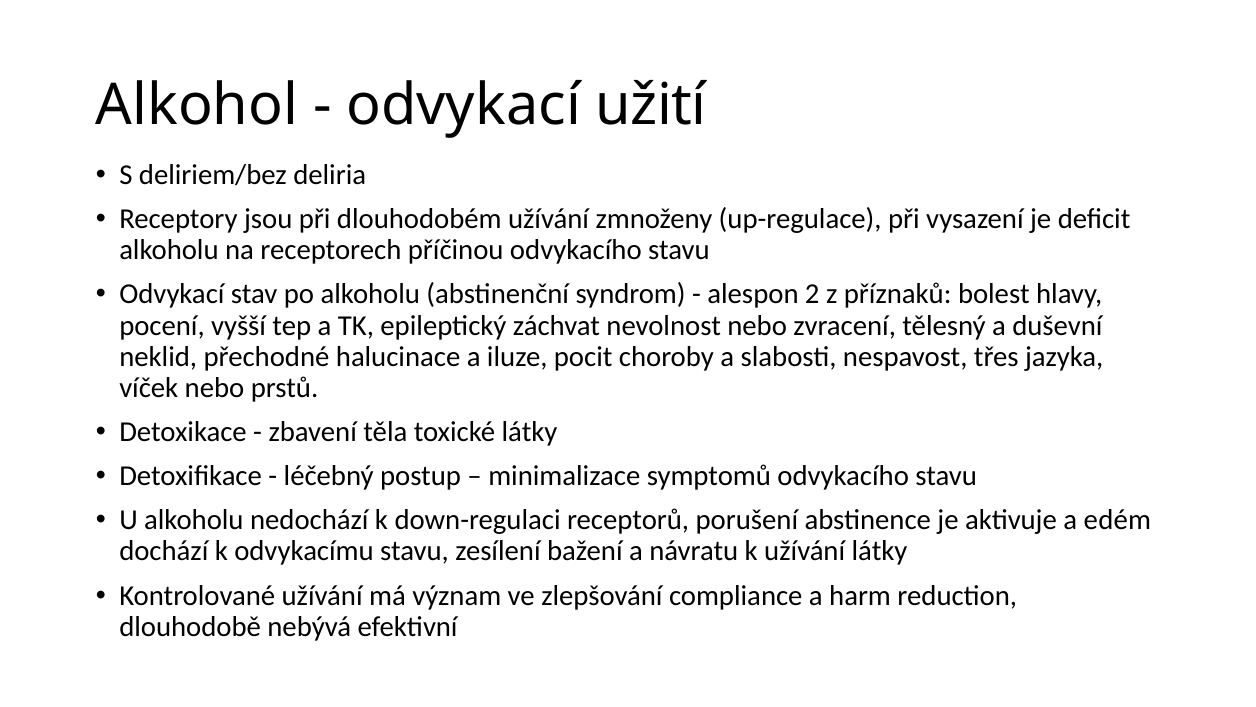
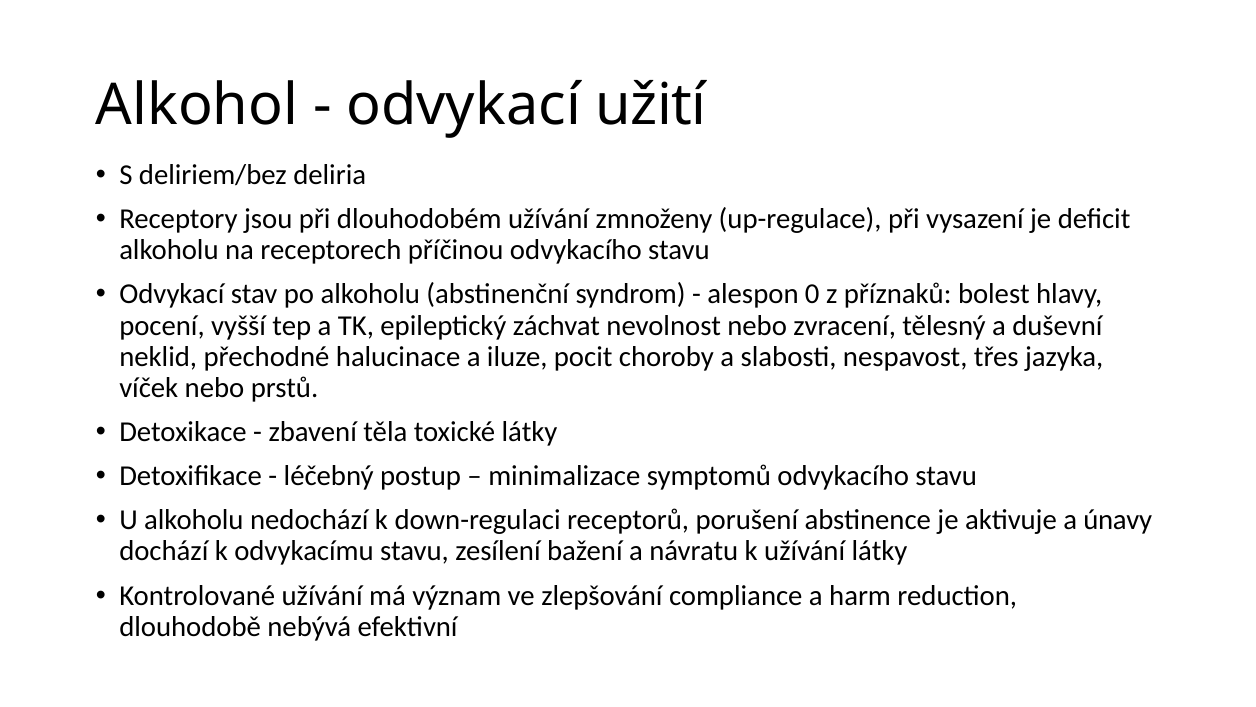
2: 2 -> 0
edém: edém -> únavy
